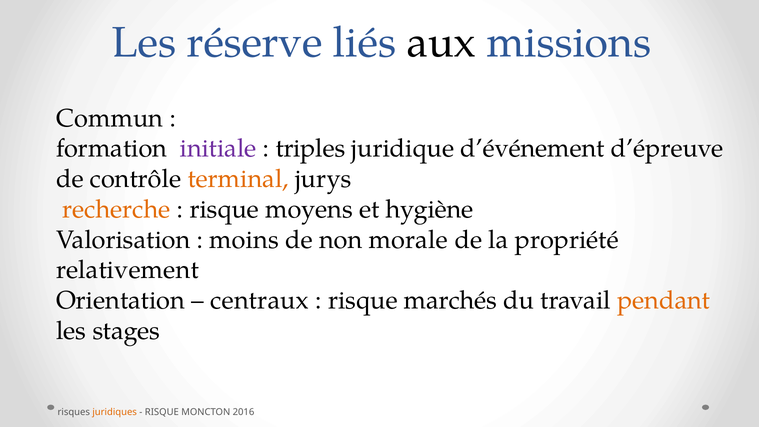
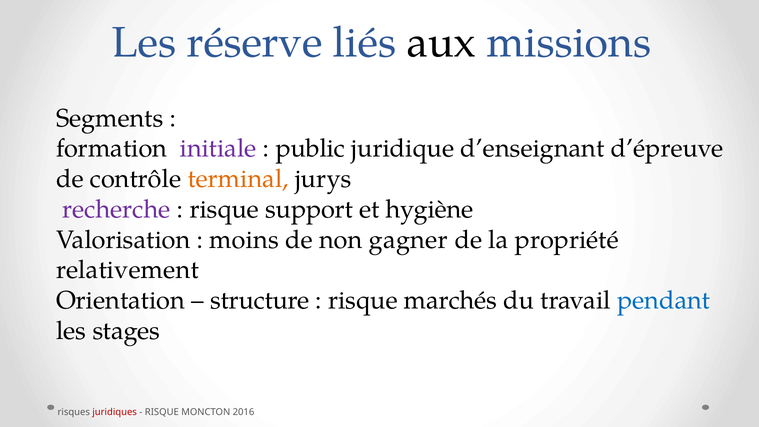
Commun: Commun -> Segments
triples: triples -> public
d’événement: d’événement -> d’enseignant
recherche colour: orange -> purple
moyens: moyens -> support
morale: morale -> gagner
centraux: centraux -> structure
pendant colour: orange -> blue
juridiques colour: orange -> red
